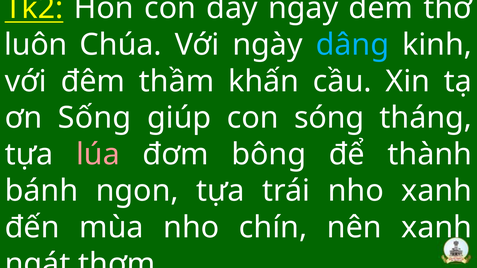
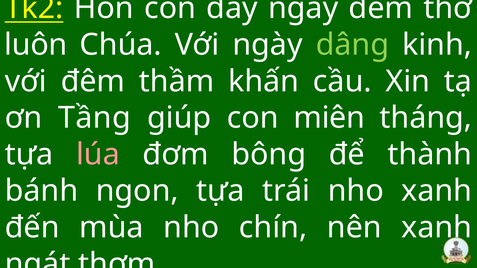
dâng colour: light blue -> light green
Sống: Sống -> Tầng
sóng: sóng -> miên
